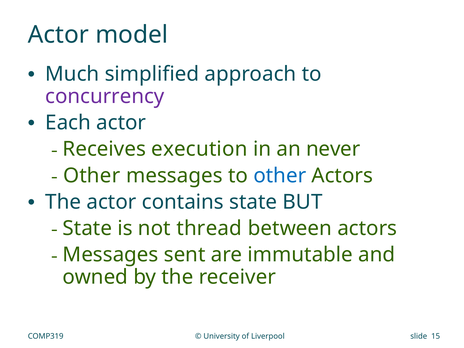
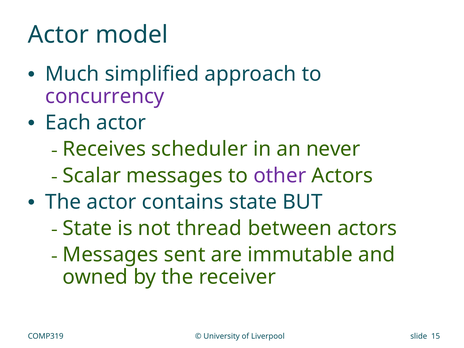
execution: execution -> scheduler
Other at (92, 176): Other -> Scalar
other at (280, 176) colour: blue -> purple
